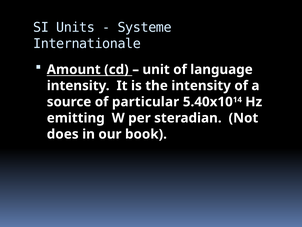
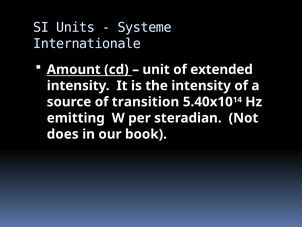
language: language -> extended
particular: particular -> transition
